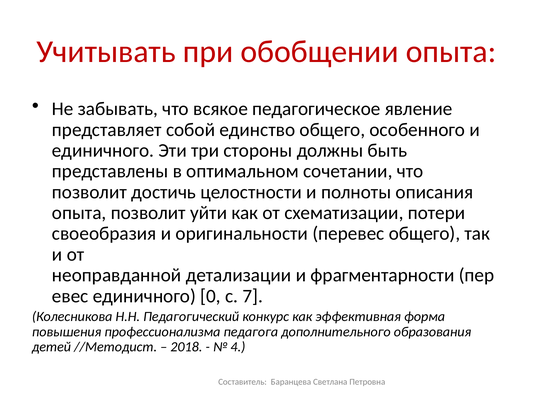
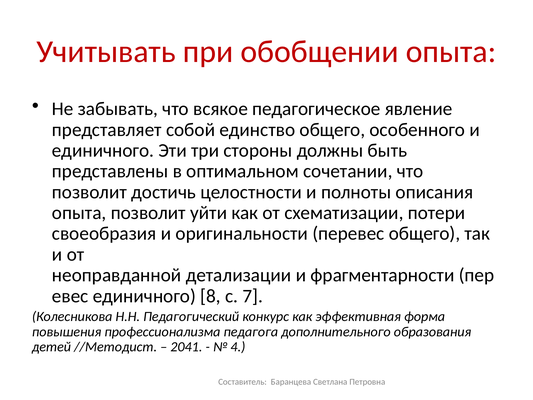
0: 0 -> 8
2018: 2018 -> 2041
